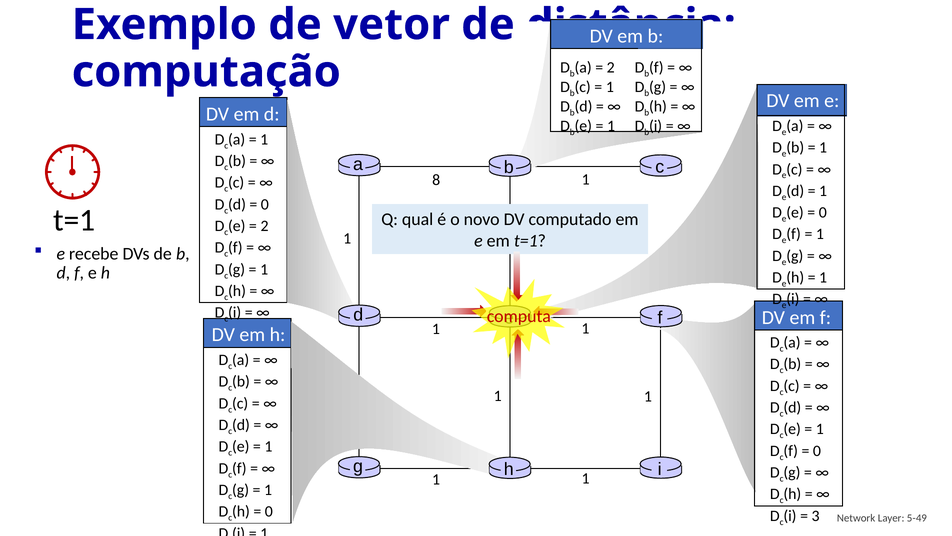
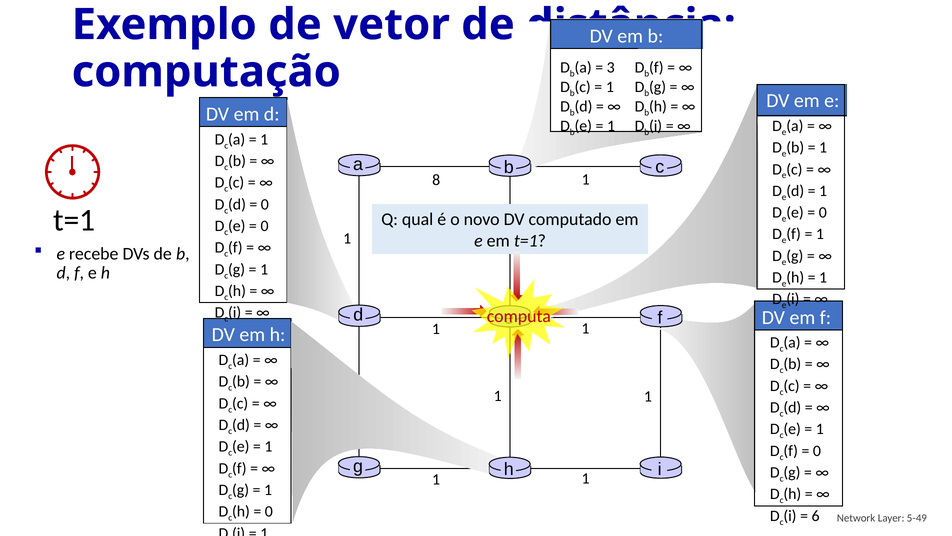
2 at (611, 67): 2 -> 3
2 at (265, 226): 2 -> 0
3: 3 -> 6
